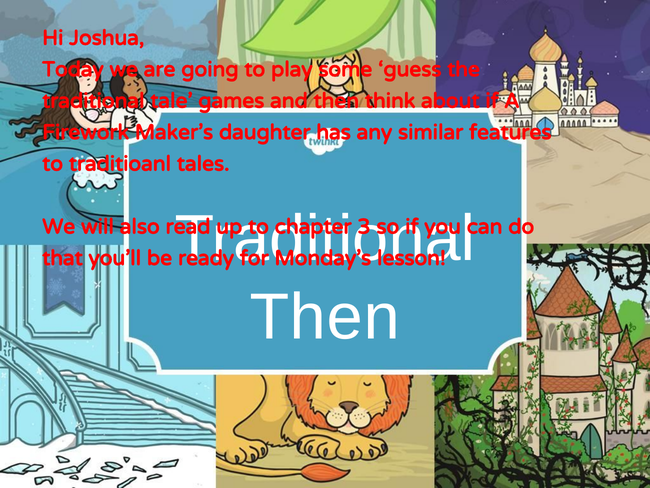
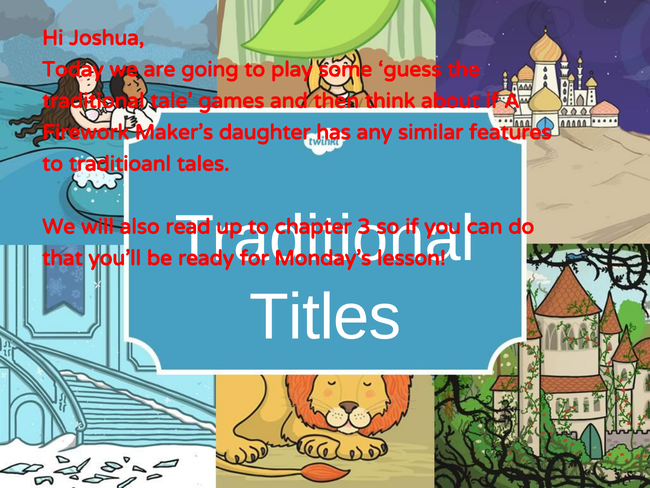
Then at (325, 317): Then -> Titles
